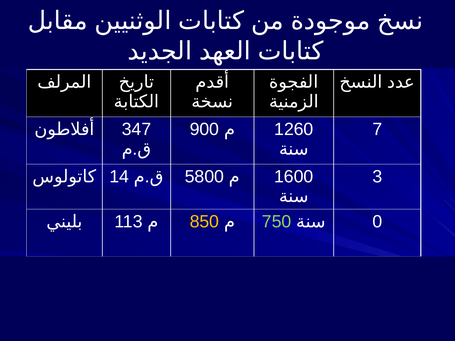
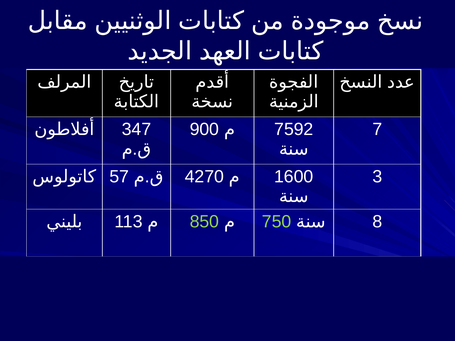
1260: 1260 -> 7592
14: 14 -> 57
5800: 5800 -> 4270
850 colour: yellow -> light green
0: 0 -> 8
